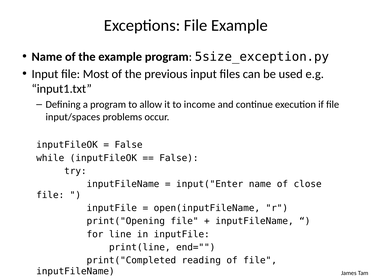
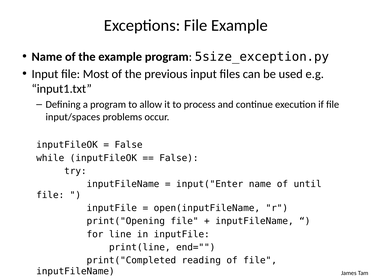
income: income -> process
close: close -> until
